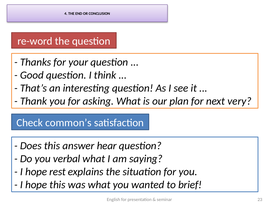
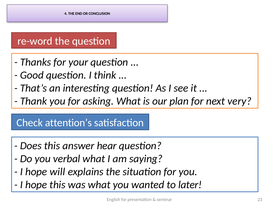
common’s: common’s -> attention’s
rest: rest -> will
brief: brief -> later
